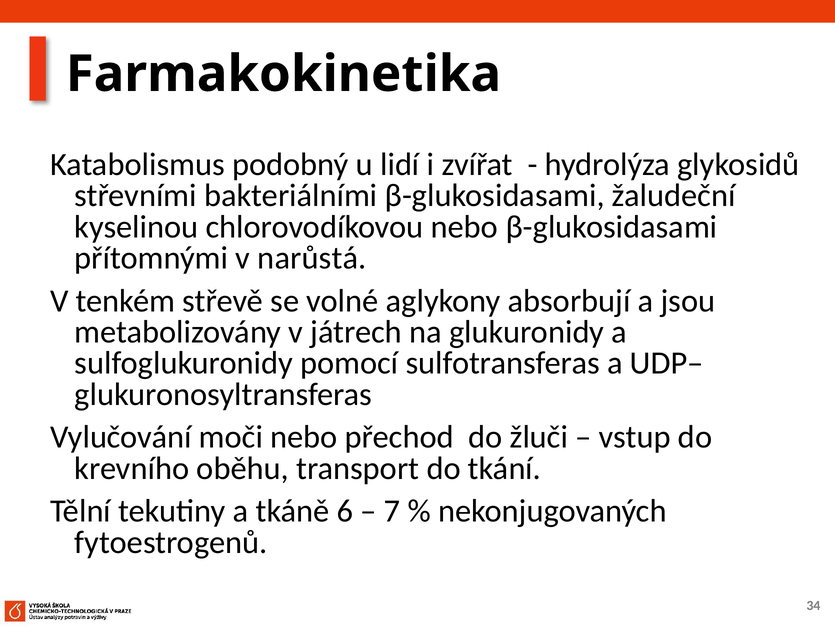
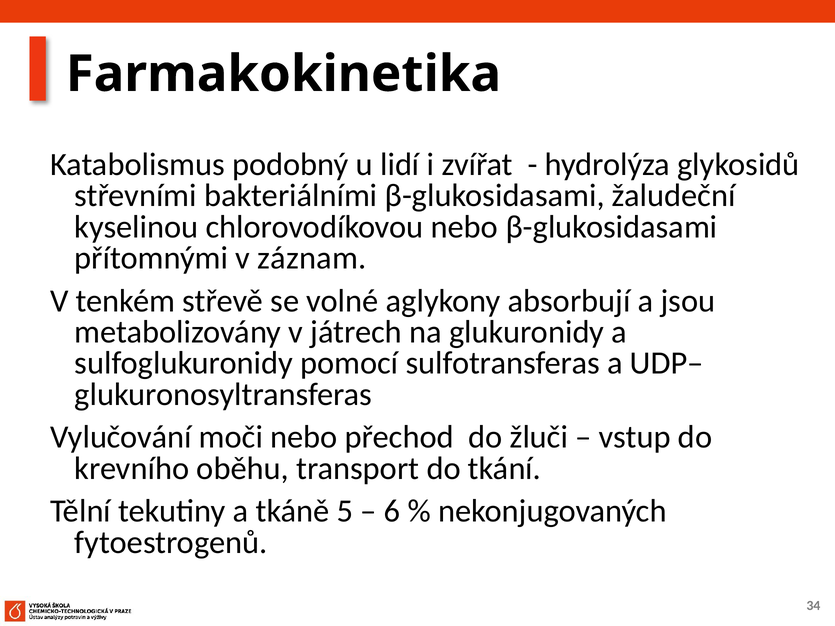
narůstá: narůstá -> záznam
6: 6 -> 5
7: 7 -> 6
